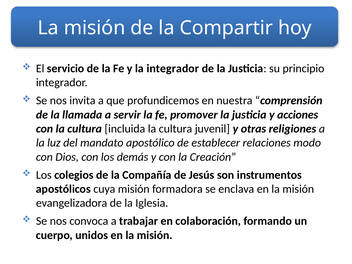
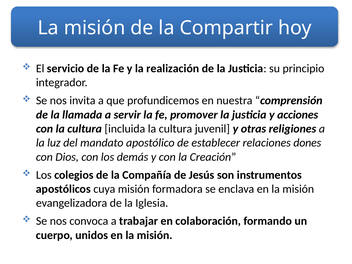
la integrador: integrador -> realización
modo: modo -> dones
